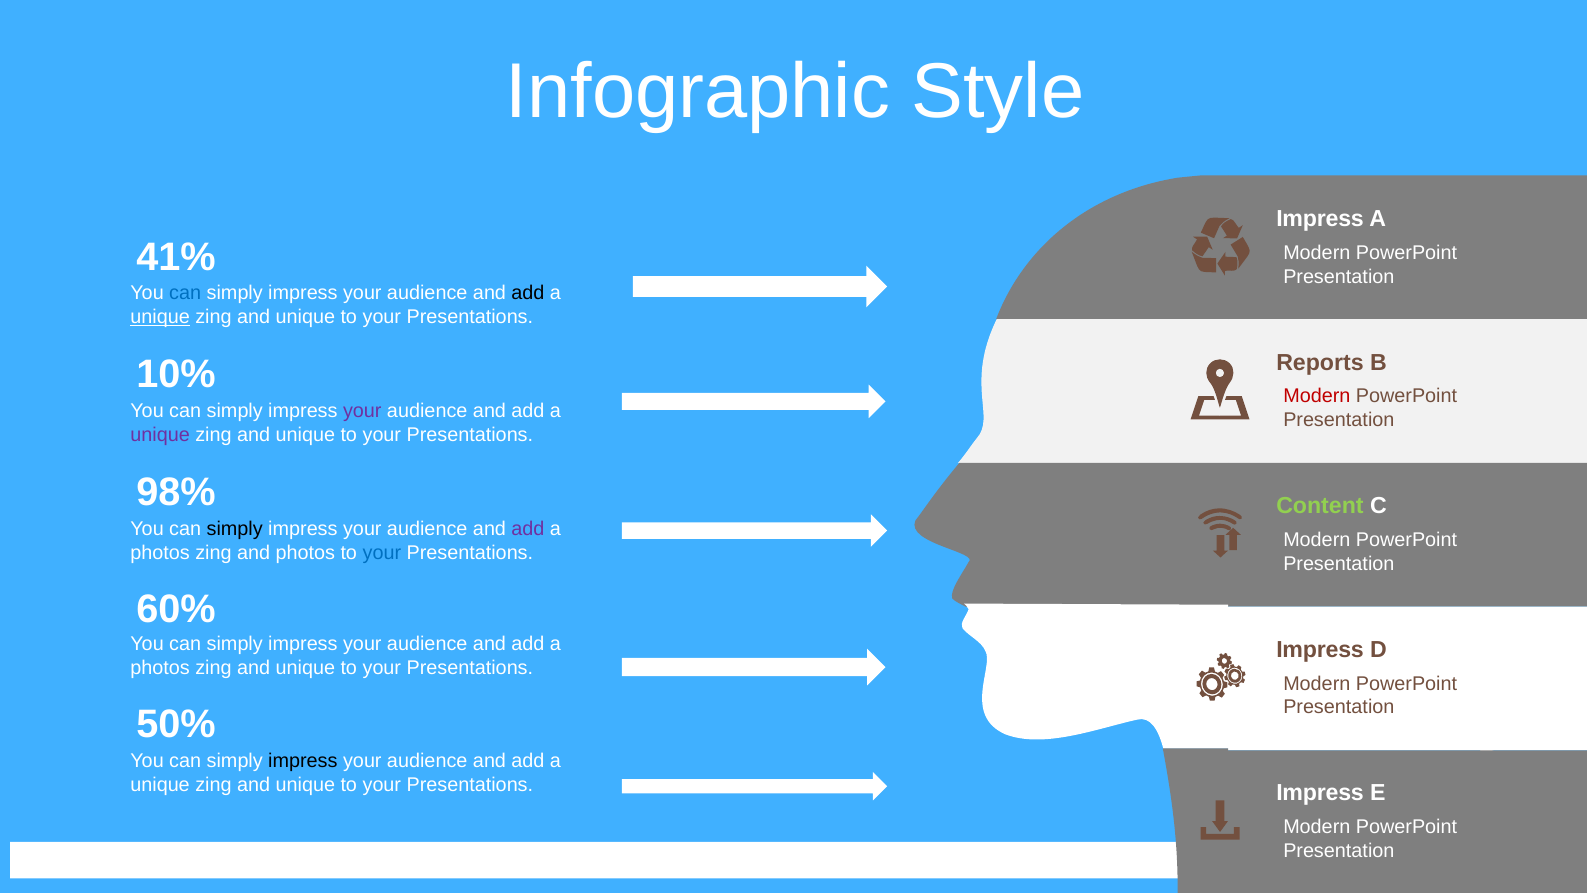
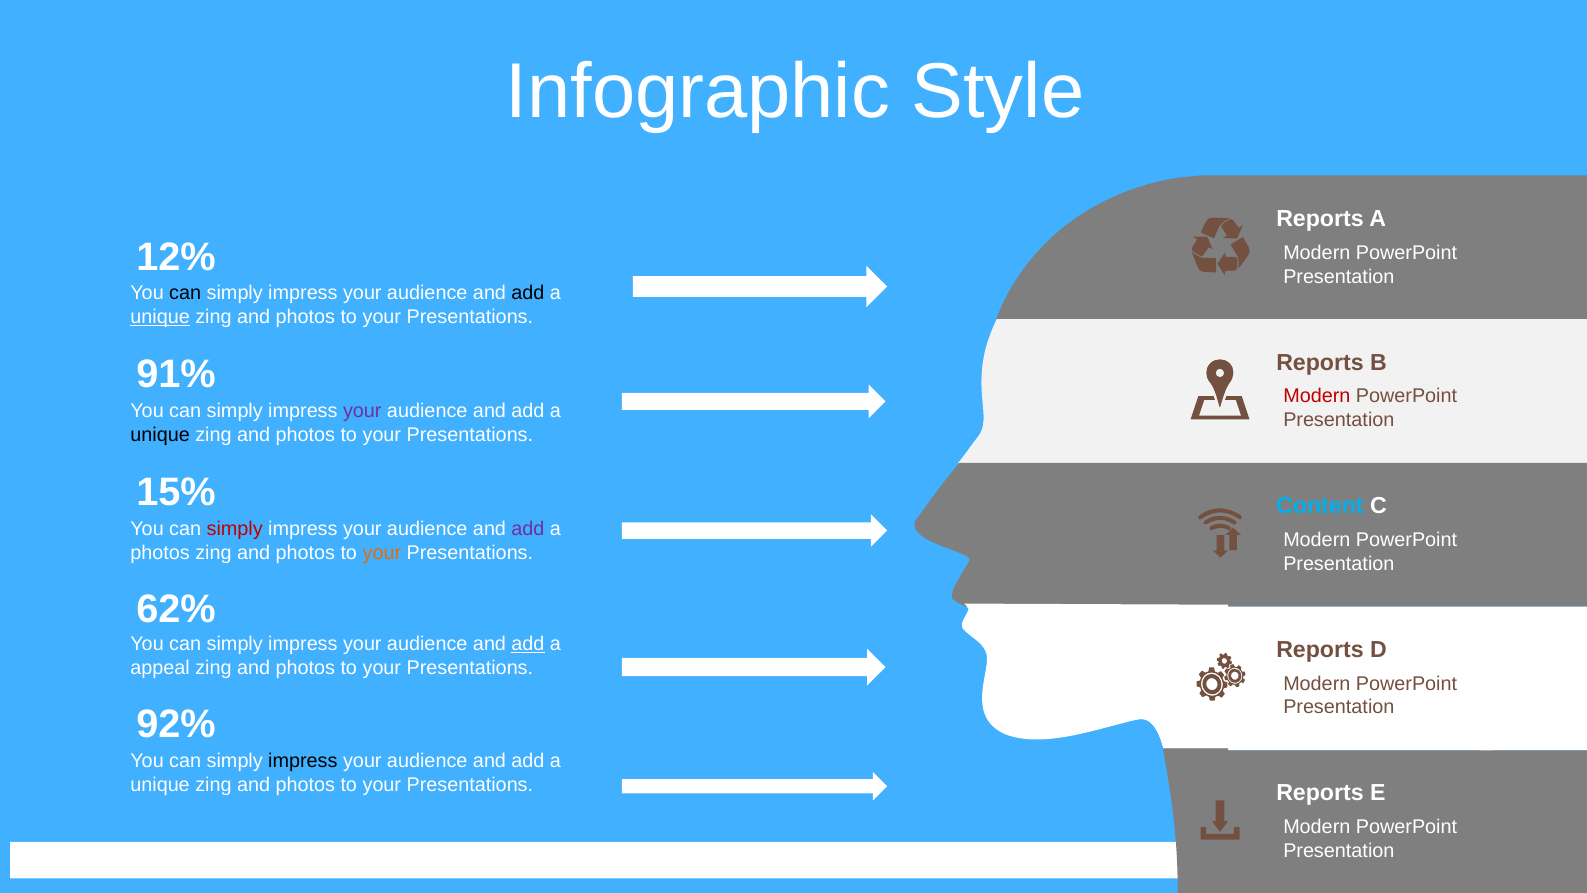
Impress at (1320, 219): Impress -> Reports
41%: 41% -> 12%
can at (185, 293) colour: blue -> black
unique at (305, 317): unique -> photos
10%: 10% -> 91%
unique at (160, 435) colour: purple -> black
unique at (305, 435): unique -> photos
98%: 98% -> 15%
Content colour: light green -> light blue
simply at (235, 529) colour: black -> red
your at (382, 553) colour: blue -> orange
60%: 60% -> 62%
add at (528, 644) underline: none -> present
Impress at (1320, 650): Impress -> Reports
photos at (160, 667): photos -> appeal
unique at (305, 667): unique -> photos
50%: 50% -> 92%
unique at (305, 785): unique -> photos
Impress at (1320, 793): Impress -> Reports
